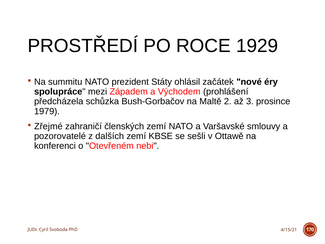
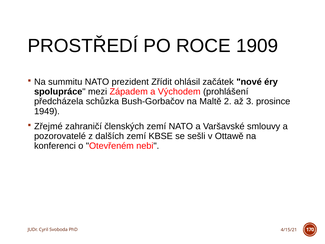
1929: 1929 -> 1909
Státy: Státy -> Zřídit
1979: 1979 -> 1949
